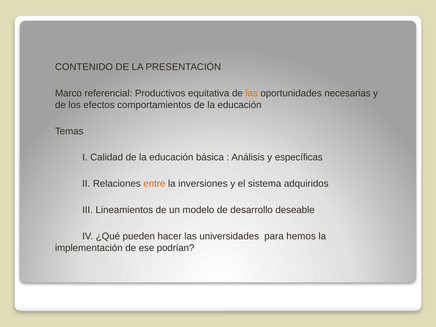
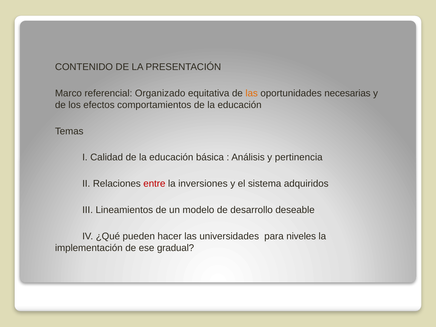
Productivos: Productivos -> Organizado
específicas: específicas -> pertinencia
entre colour: orange -> red
hemos: hemos -> niveles
podrían: podrían -> gradual
